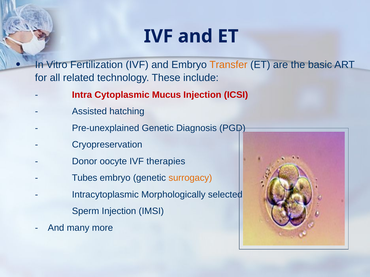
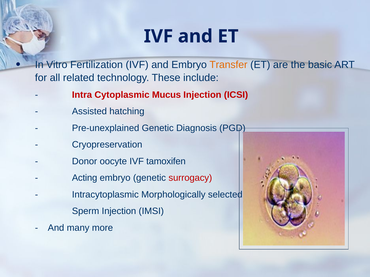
therapies: therapies -> tamoxifen
Tubes: Tubes -> Acting
surrogacy colour: orange -> red
